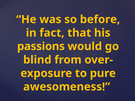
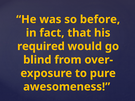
passions: passions -> required
